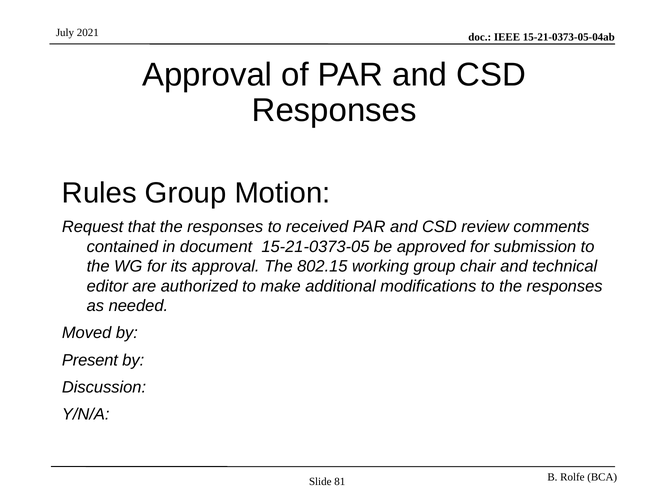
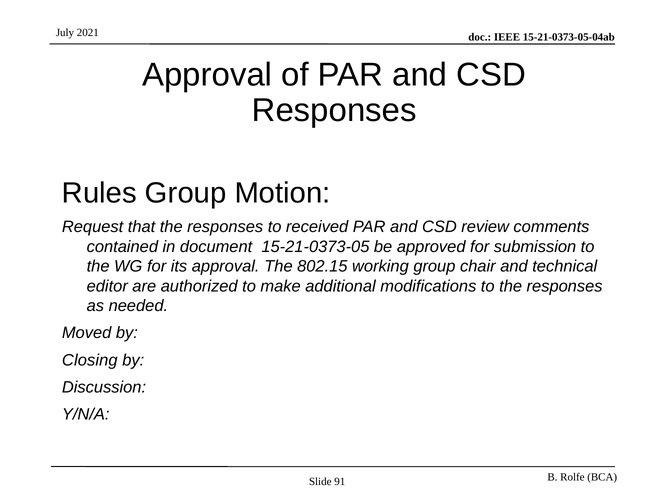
Present: Present -> Closing
81: 81 -> 91
